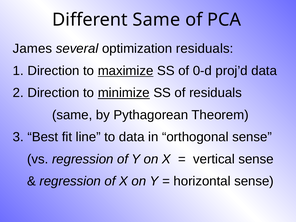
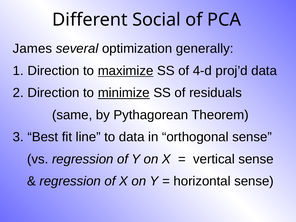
Different Same: Same -> Social
optimization residuals: residuals -> generally
0-d: 0-d -> 4-d
